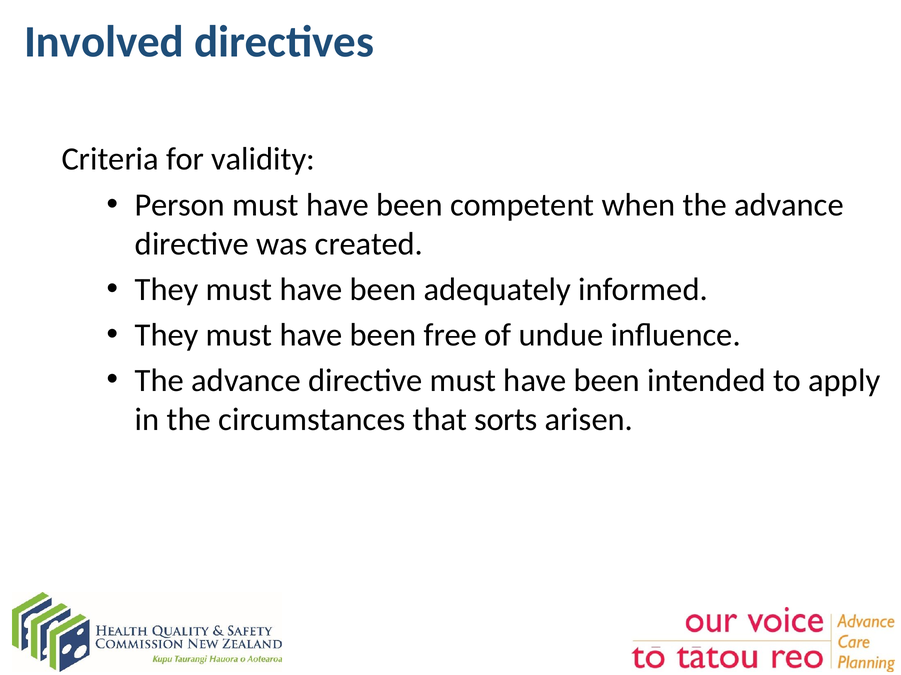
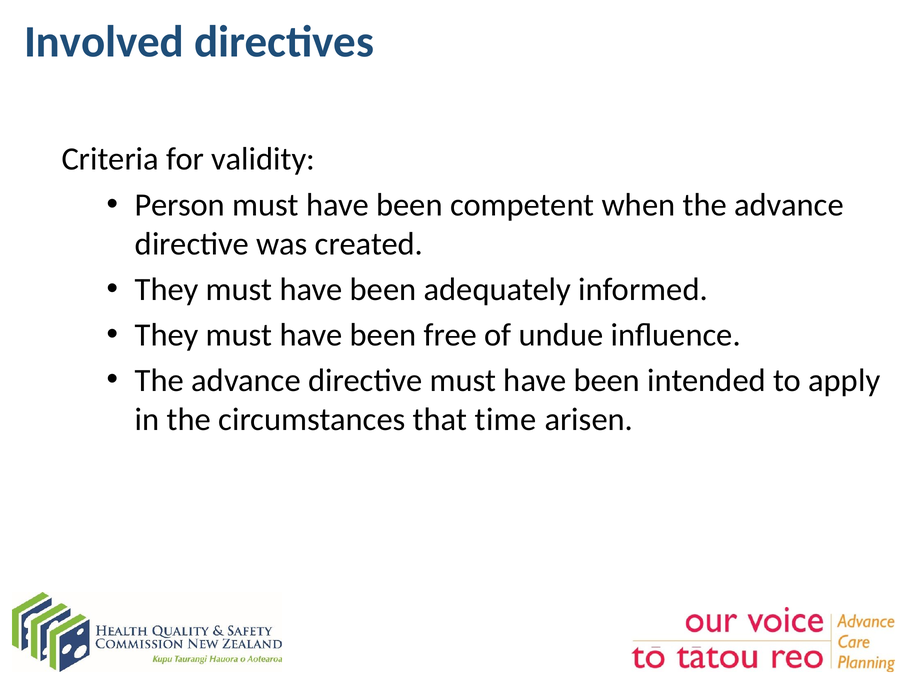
sorts: sorts -> time
